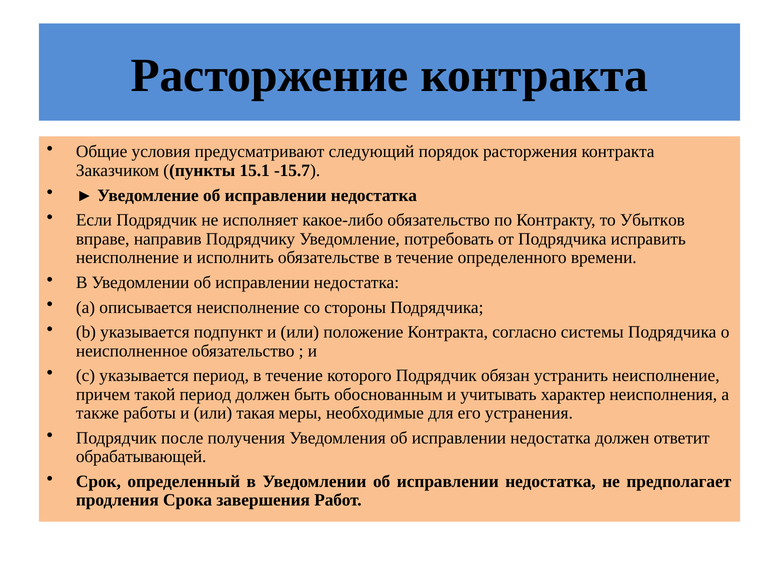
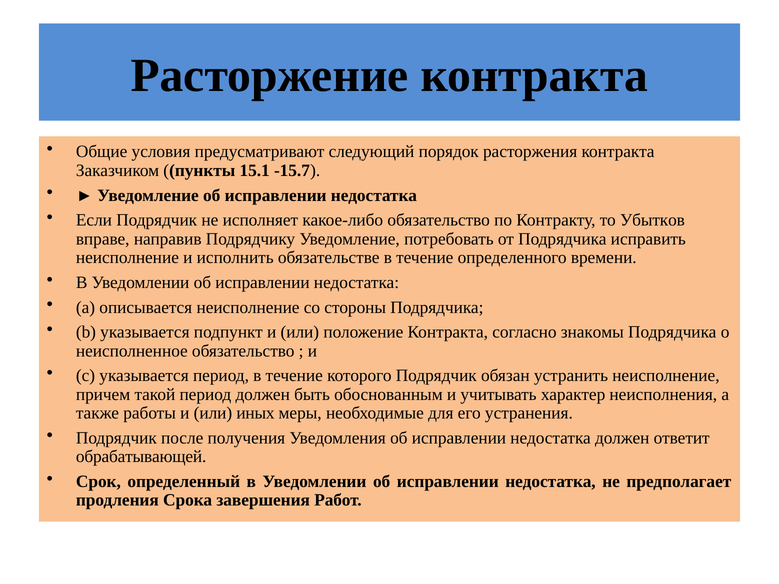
системы: системы -> знакомы
такая: такая -> иных
